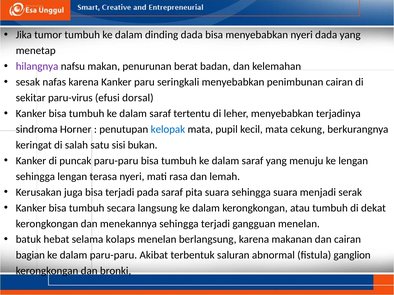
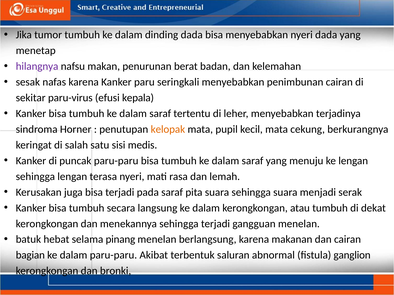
dorsal: dorsal -> kepala
kelopak colour: blue -> orange
bukan: bukan -> medis
kolaps: kolaps -> pinang
